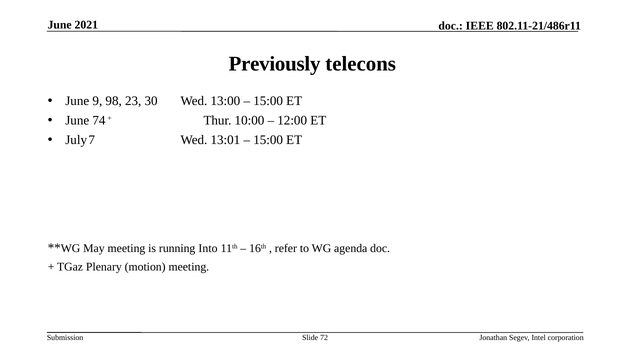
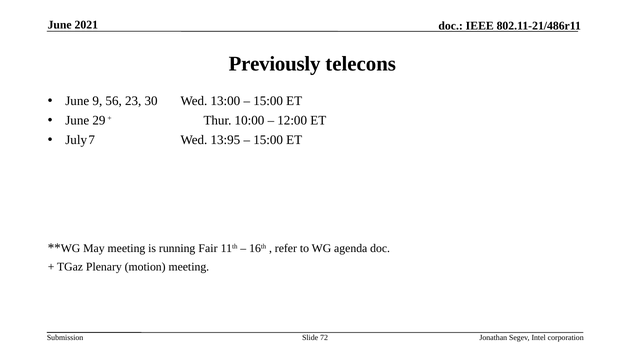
98: 98 -> 56
74: 74 -> 29
13:01: 13:01 -> 13:95
Into: Into -> Fair
